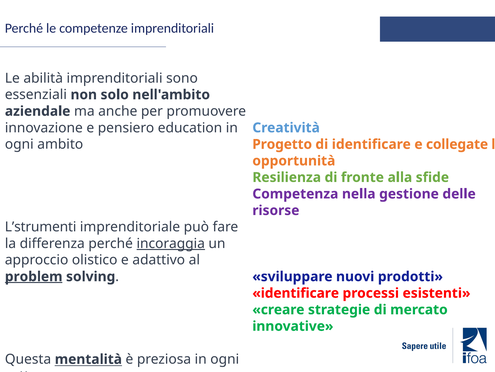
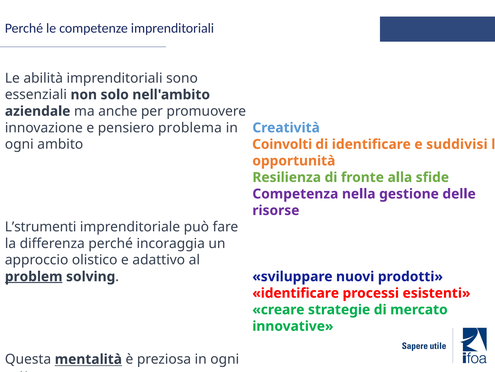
education: education -> problema
Progetto: Progetto -> Coinvolti
collegate: collegate -> suddivisi
incoraggia underline: present -> none
